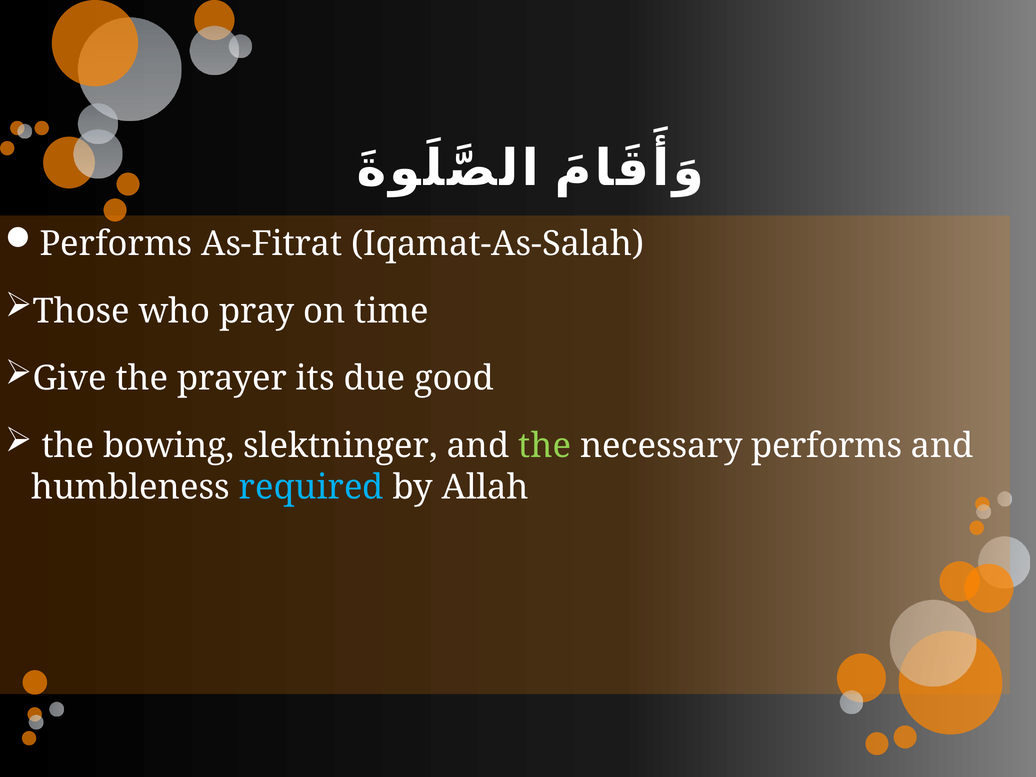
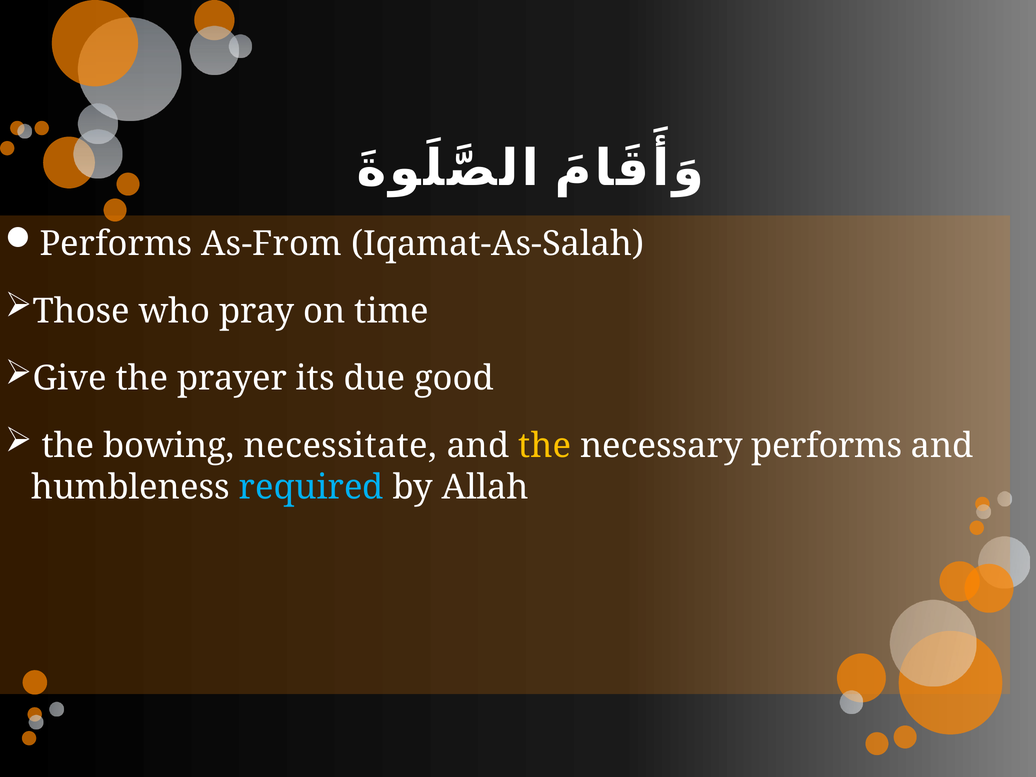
As-Fitrat: As-Fitrat -> As-From
slektninger: slektninger -> necessitate
the at (545, 446) colour: light green -> yellow
